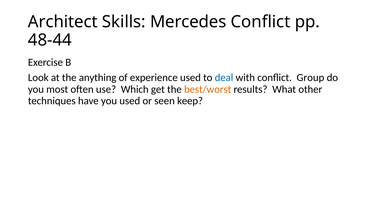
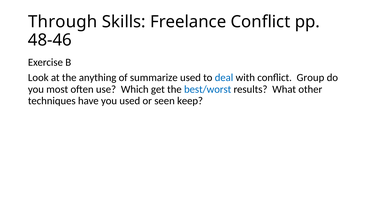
Architect: Architect -> Through
Mercedes: Mercedes -> Freelance
48-44: 48-44 -> 48-46
experience: experience -> summarize
best/worst colour: orange -> blue
